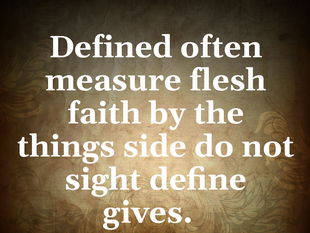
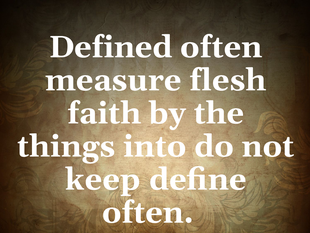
side: side -> into
sight: sight -> keep
gives at (148, 212): gives -> often
